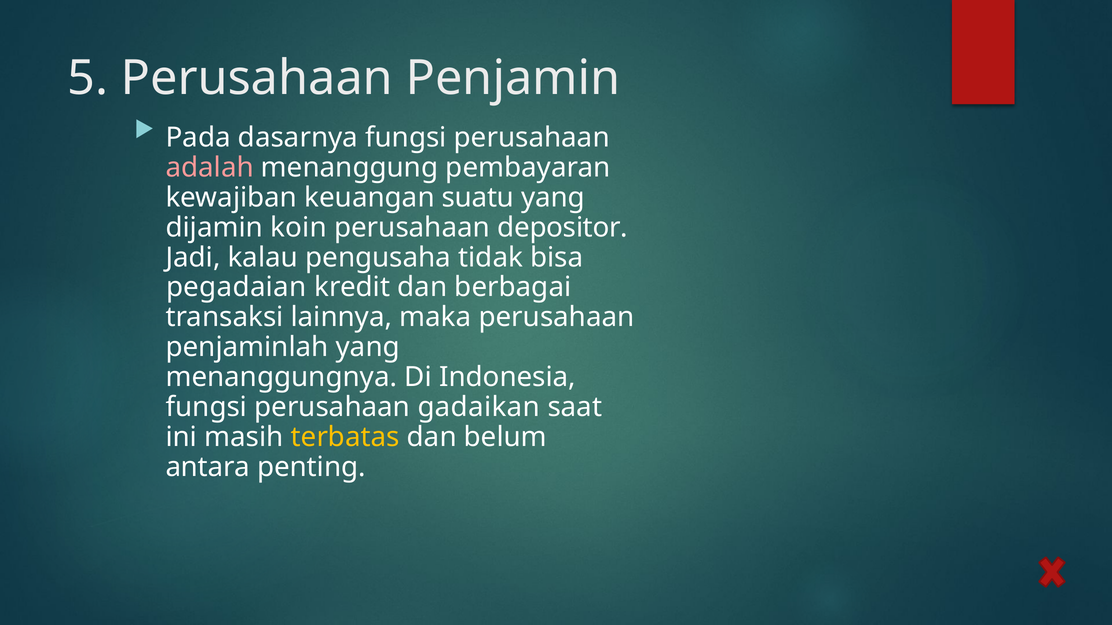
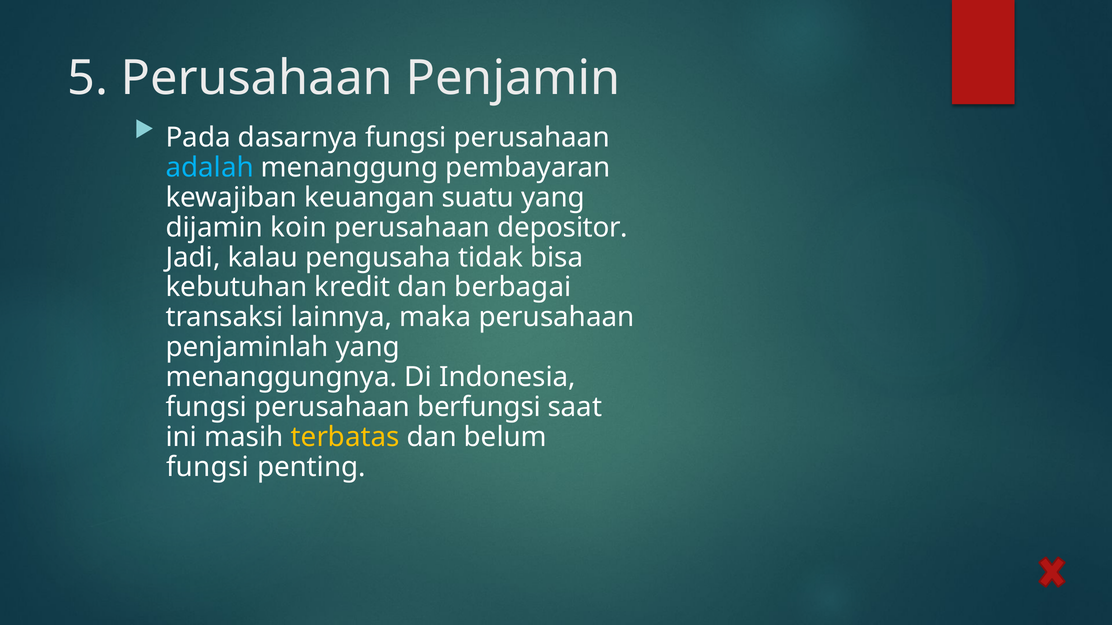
adalah colour: pink -> light blue
pegadaian: pegadaian -> kebutuhan
gadaikan: gadaikan -> berfungsi
antara at (208, 468): antara -> fungsi
